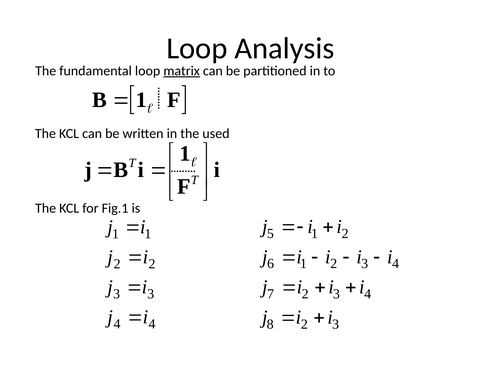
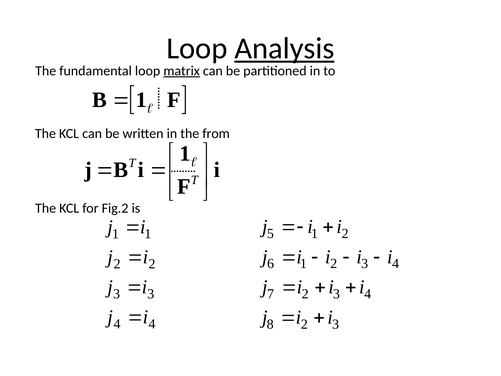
Analysis underline: none -> present
used: used -> from
Fig.1: Fig.1 -> Fig.2
